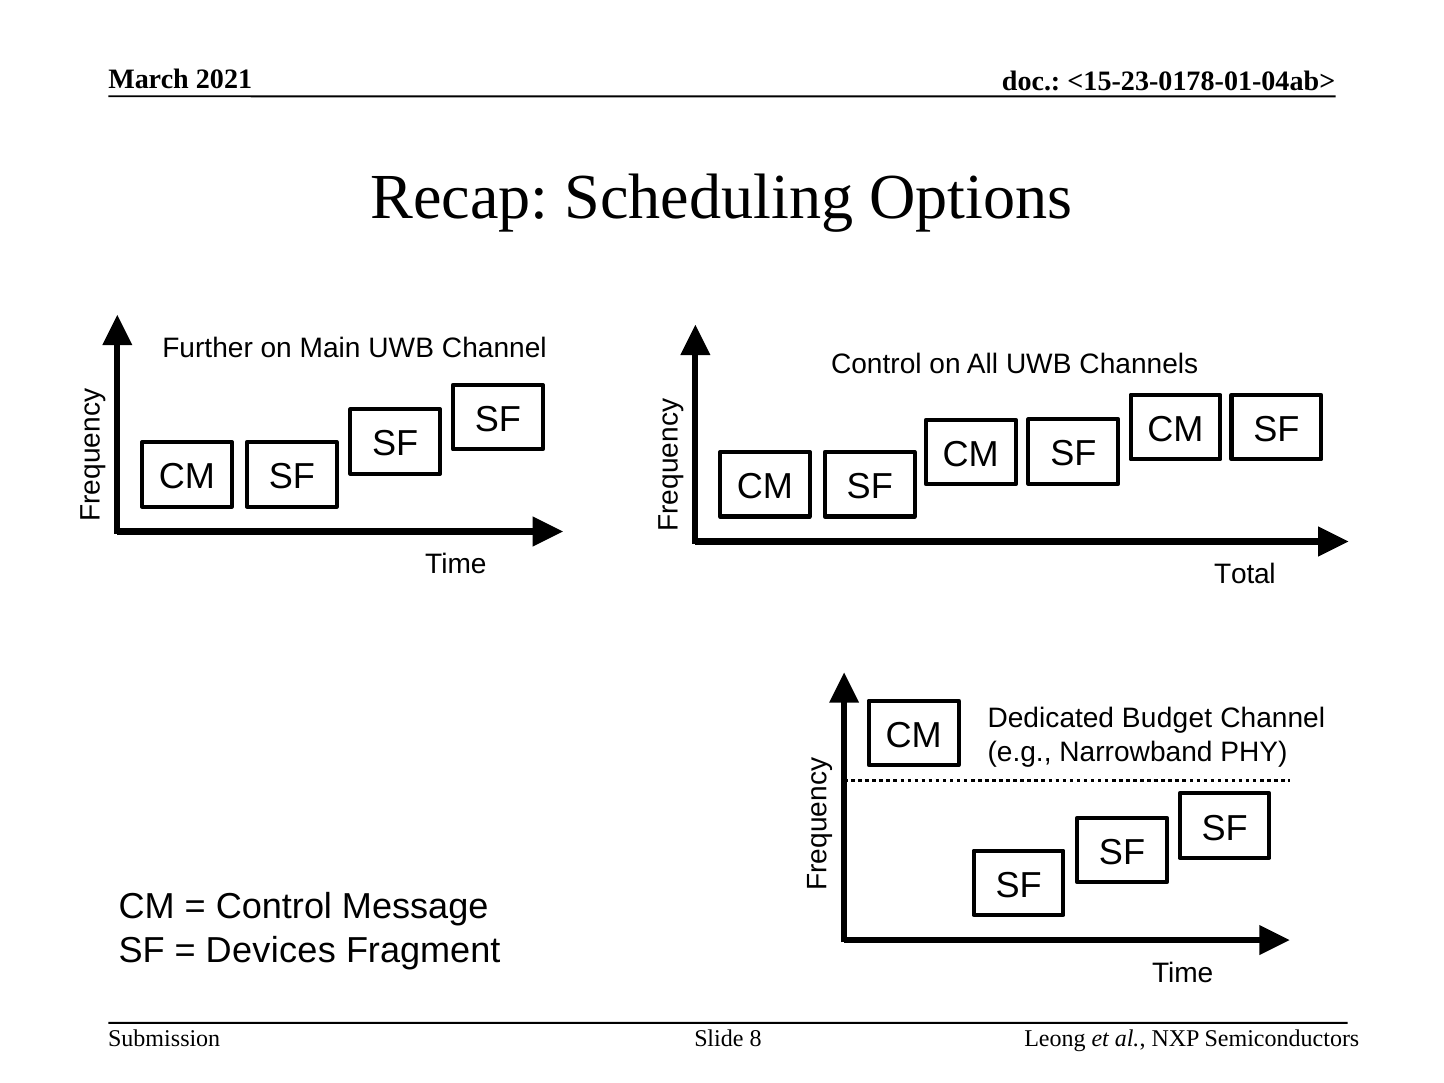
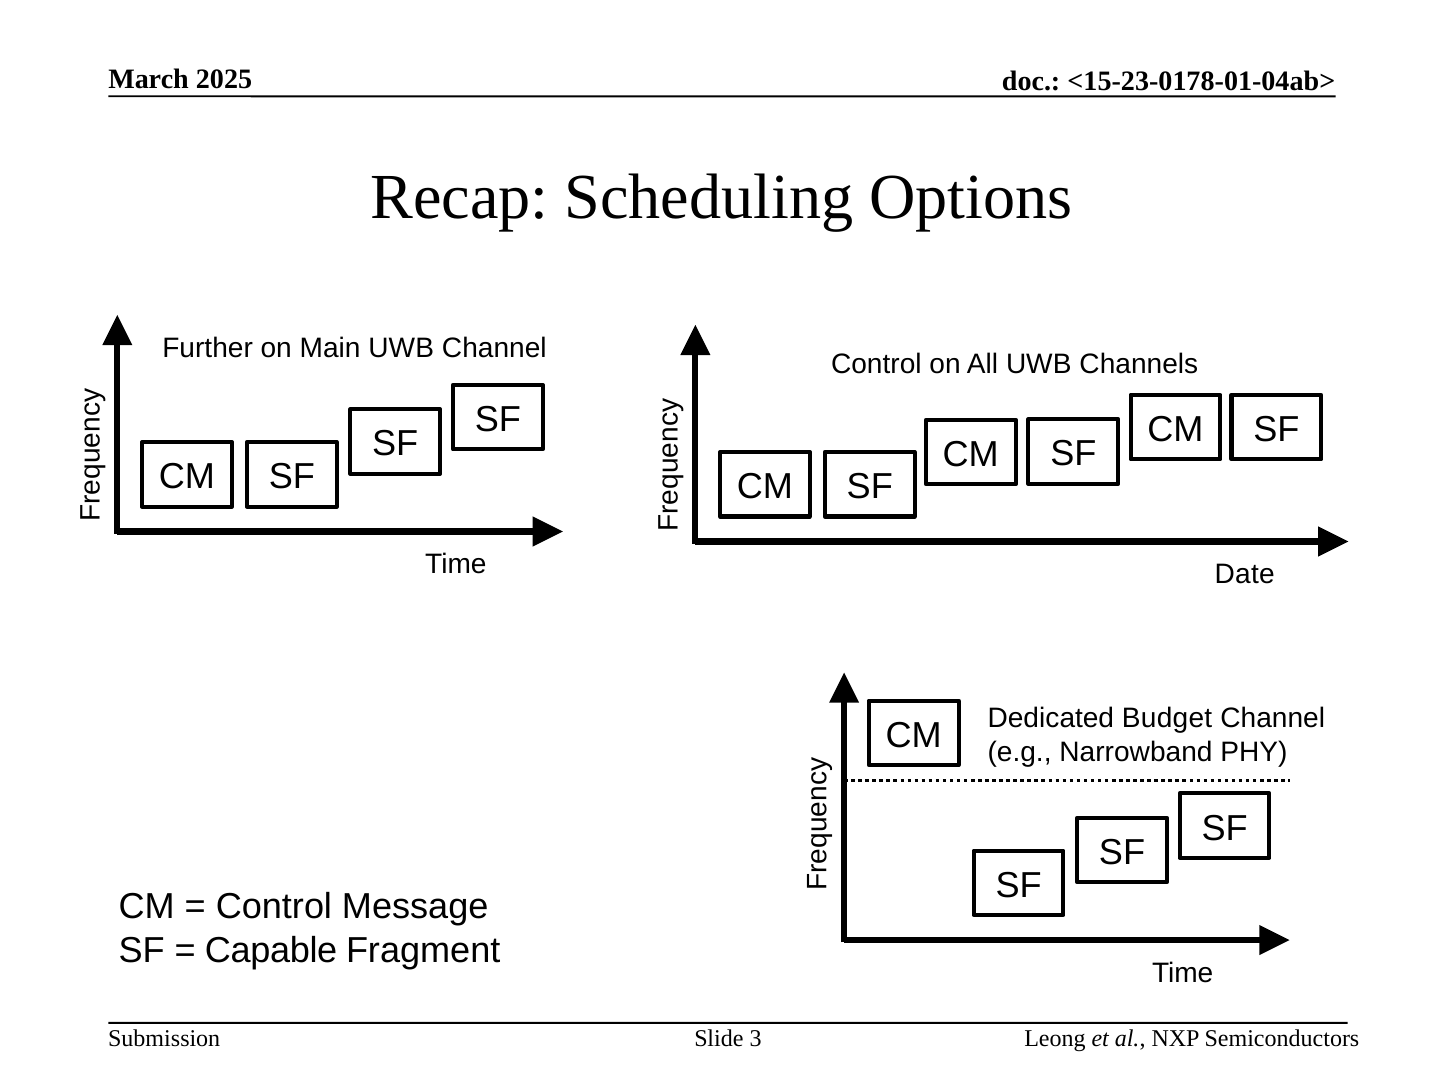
2021: 2021 -> 2025
Total: Total -> Date
Devices: Devices -> Capable
8: 8 -> 3
